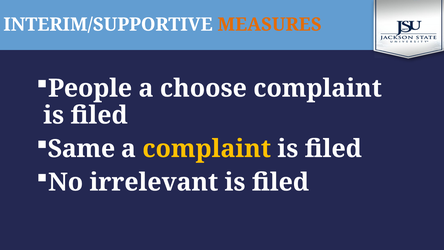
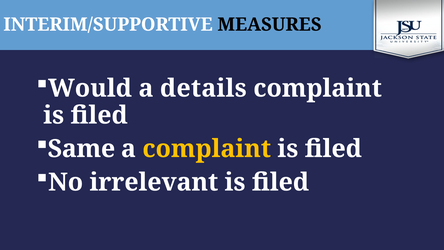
MEASURES colour: orange -> black
People: People -> Would
choose: choose -> details
